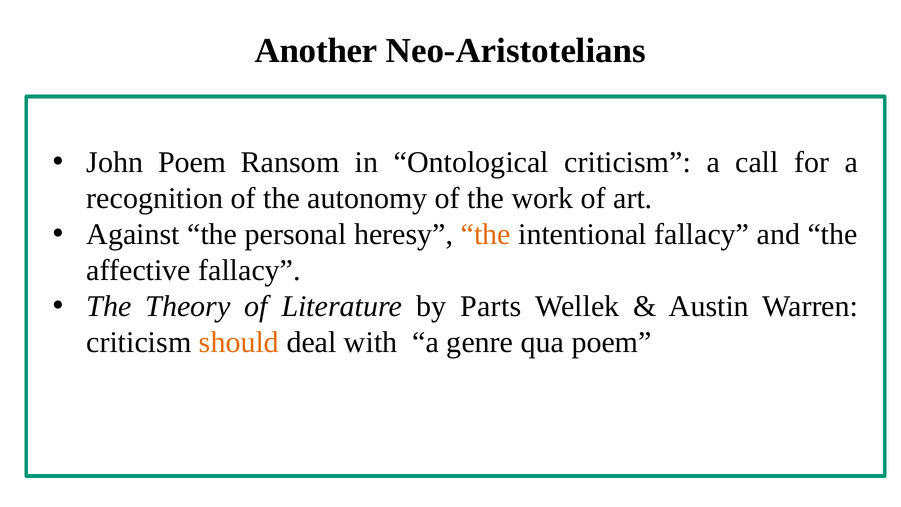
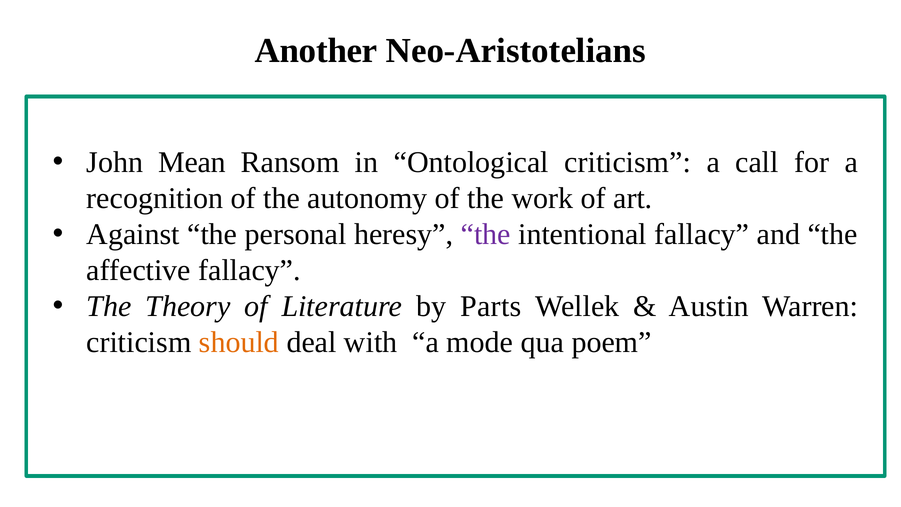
John Poem: Poem -> Mean
the at (486, 234) colour: orange -> purple
genre: genre -> mode
